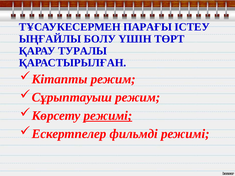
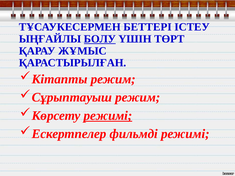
ПАРАҒЫ: ПАРАҒЫ -> БЕТТЕРІ
БОЛУ underline: none -> present
ТУРАЛЫ: ТУРАЛЫ -> ЖҰМЫС
